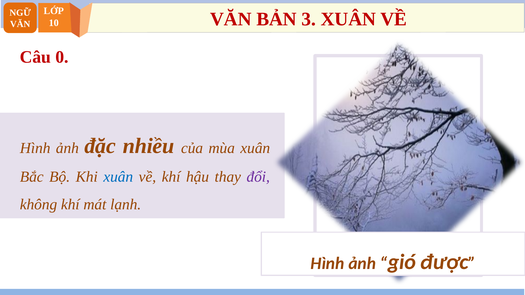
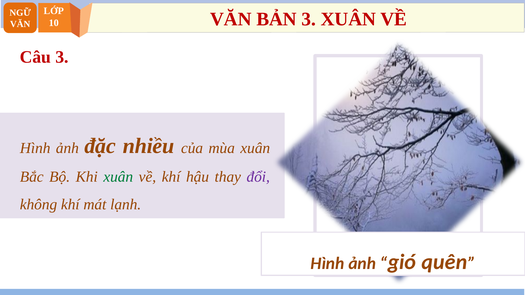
Câu 0: 0 -> 3
xuân at (118, 177) colour: blue -> green
được: được -> quên
